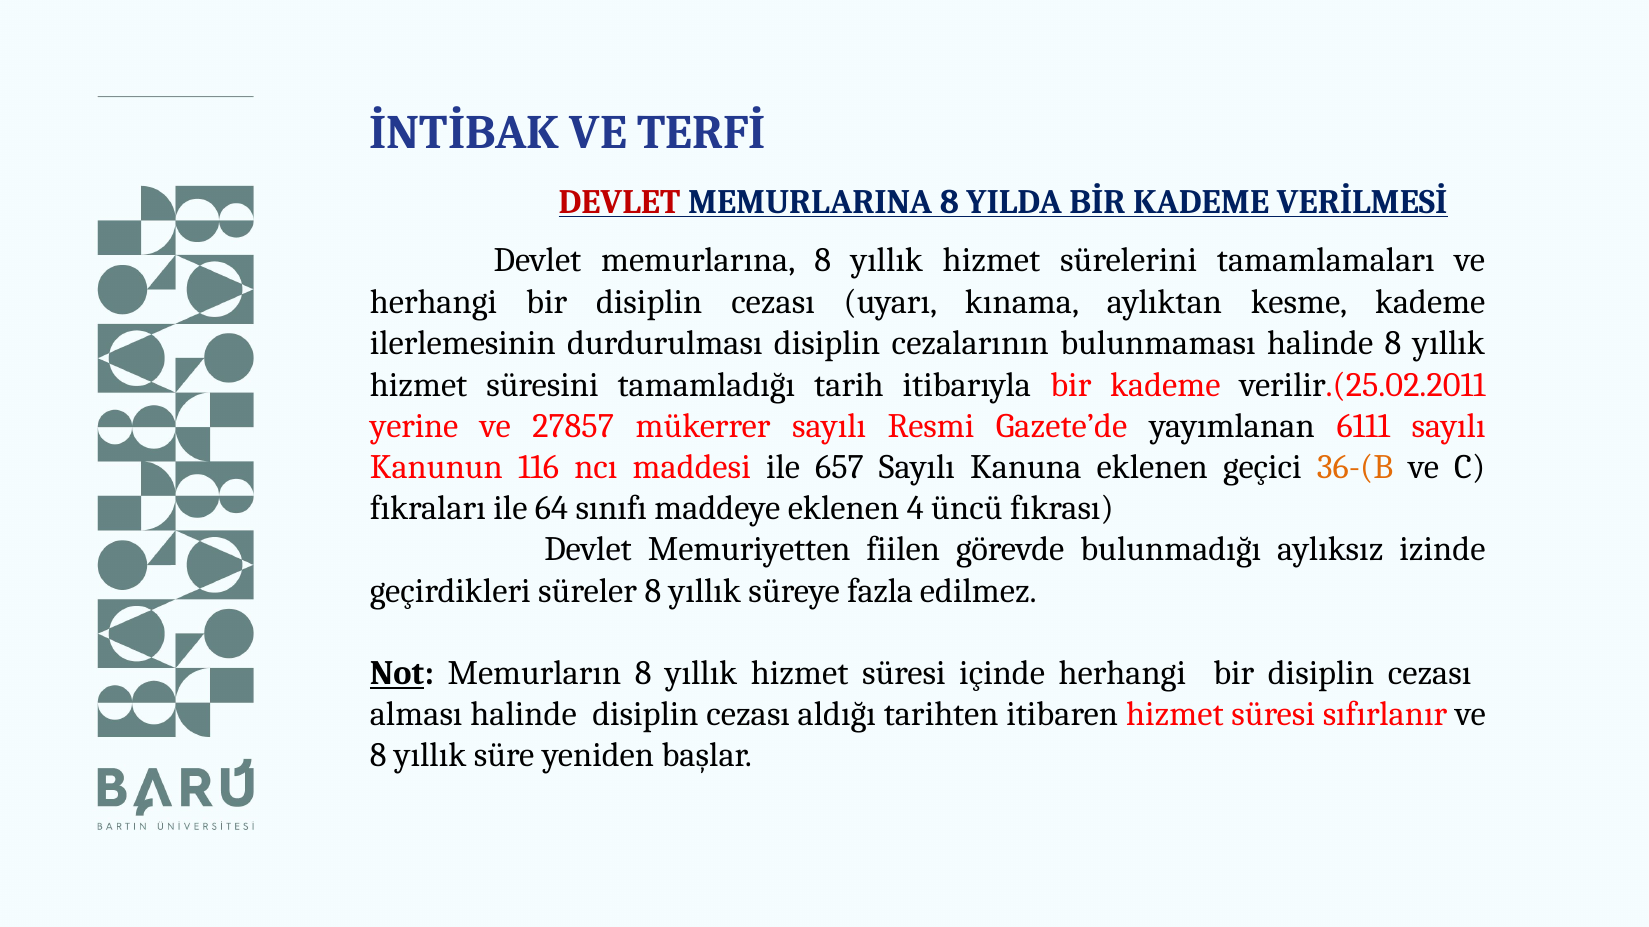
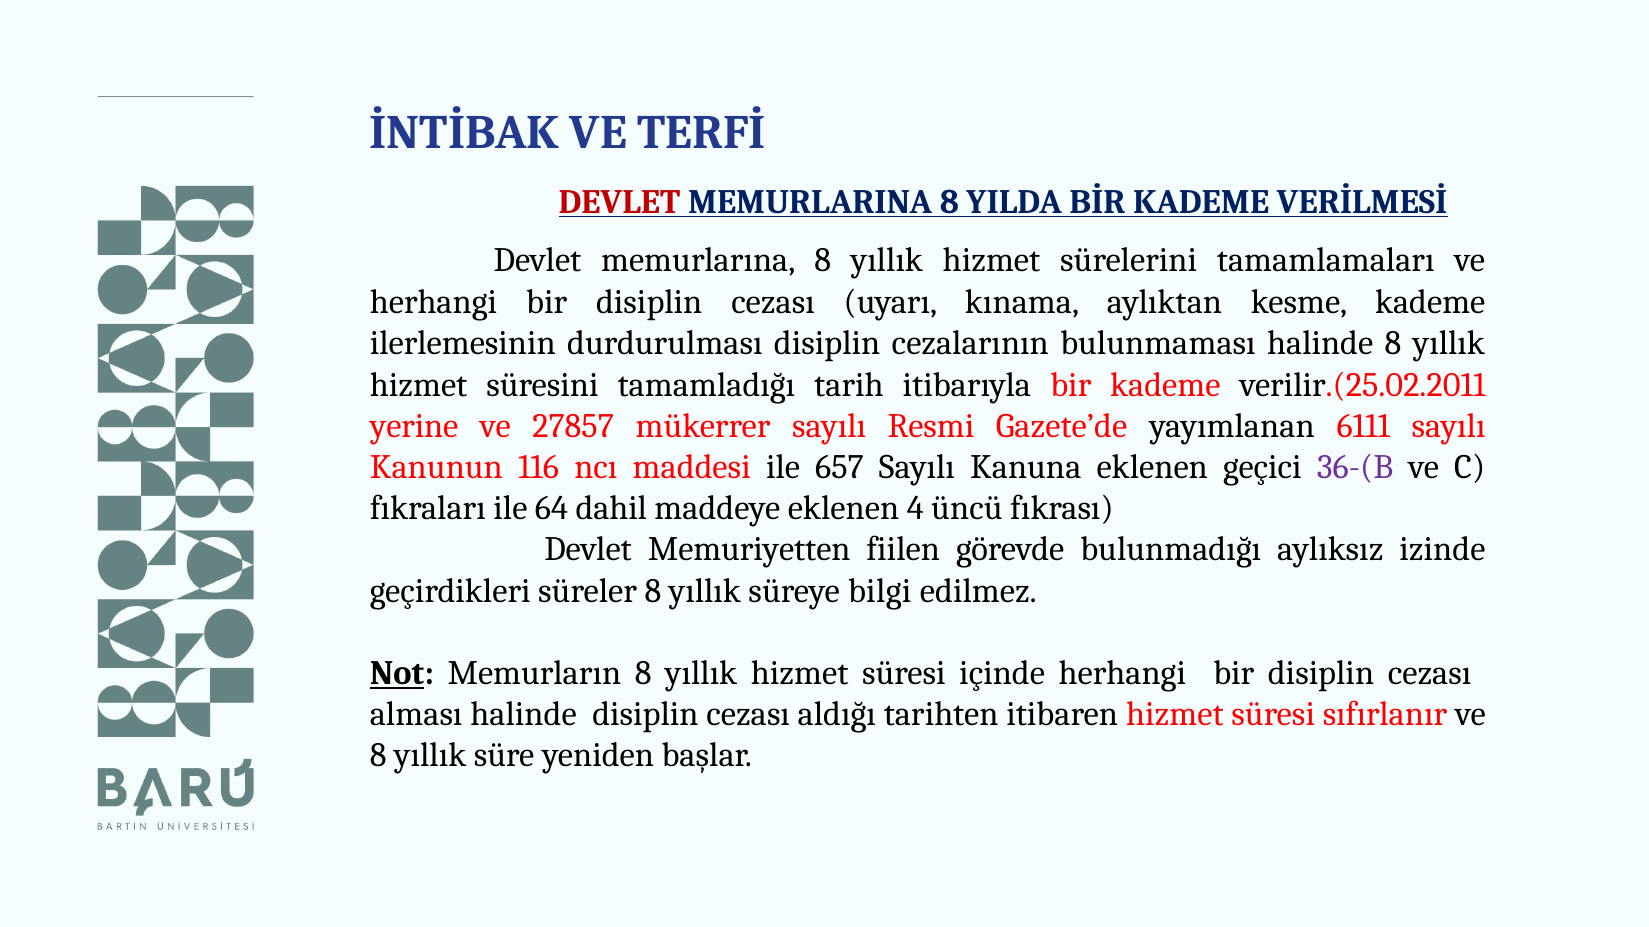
36-(B colour: orange -> purple
sınıfı: sınıfı -> dahil
fazla: fazla -> bilgi
